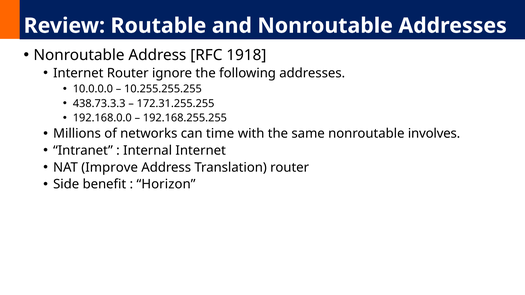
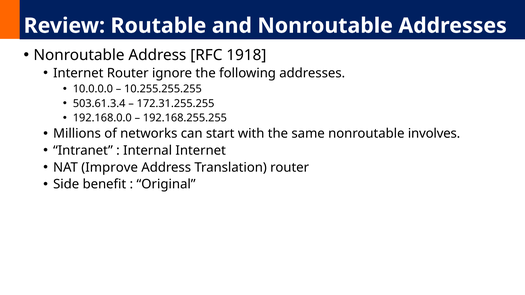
438.73.3.3: 438.73.3.3 -> 503.61.3.4
time: time -> start
Horizon: Horizon -> Original
